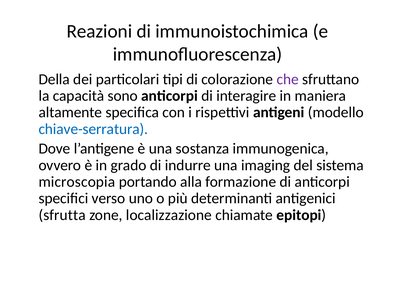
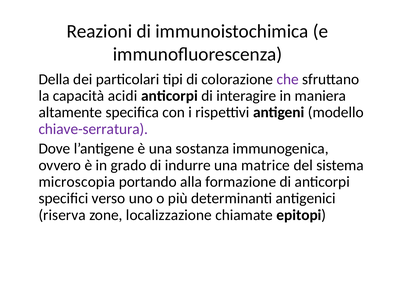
sono: sono -> acidi
chiave-serratura colour: blue -> purple
imaging: imaging -> matrice
sfrutta: sfrutta -> riserva
